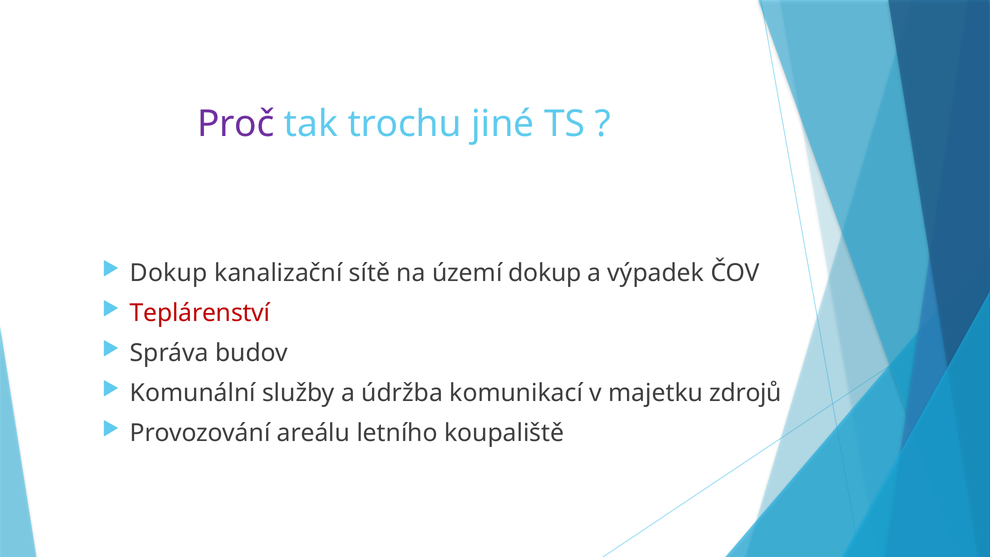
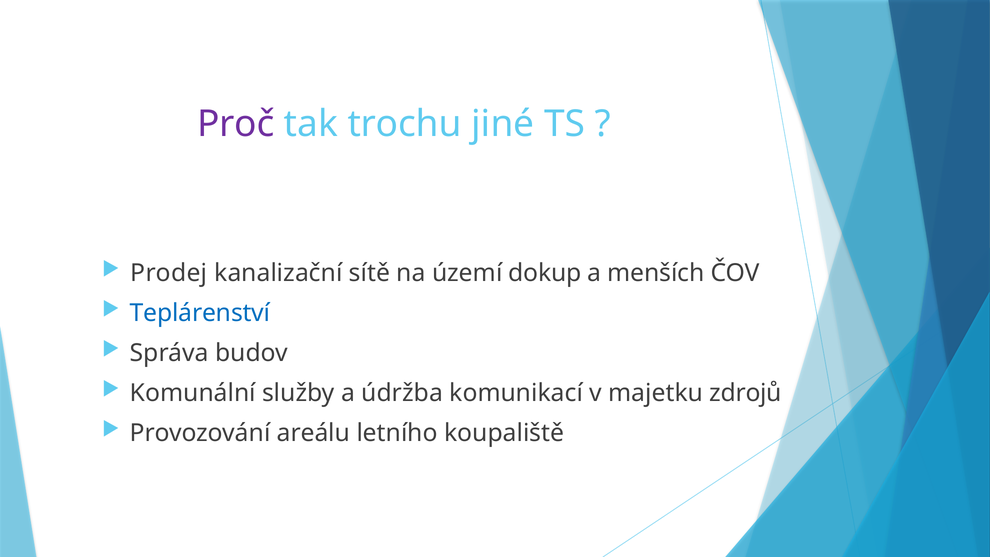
Dokup at (169, 273): Dokup -> Prodej
výpadek: výpadek -> menších
Teplárenství colour: red -> blue
